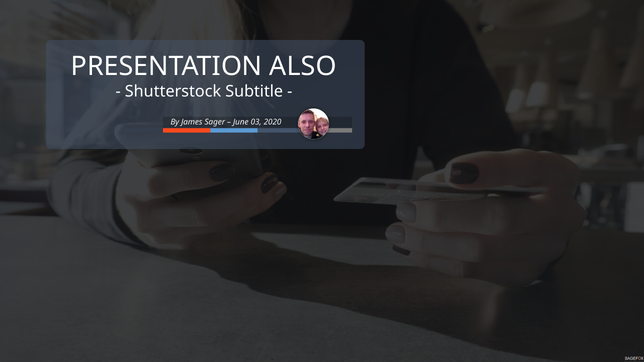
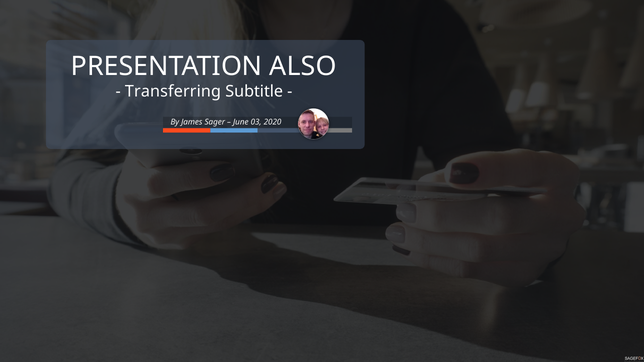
Shutterstock: Shutterstock -> Transferring
